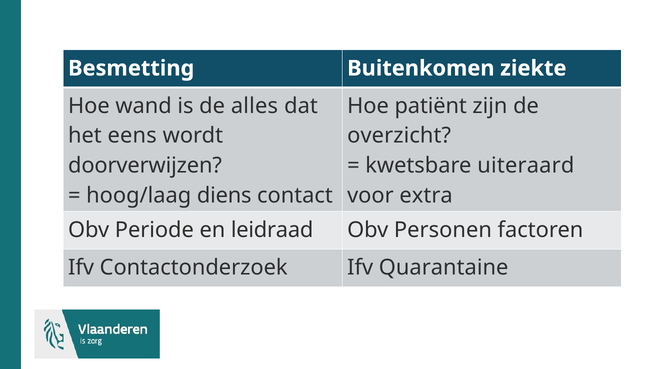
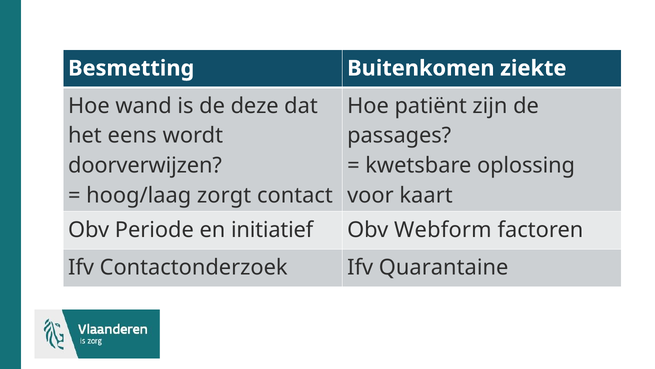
alles: alles -> deze
overzicht: overzicht -> passages
uiteraard: uiteraard -> oplossing
diens: diens -> zorgt
extra: extra -> kaart
leidraad: leidraad -> initiatief
Personen: Personen -> Webform
